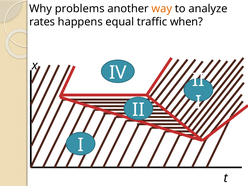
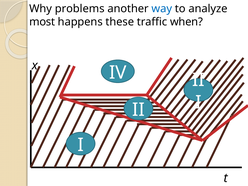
way colour: orange -> blue
rates: rates -> most
equal: equal -> these
